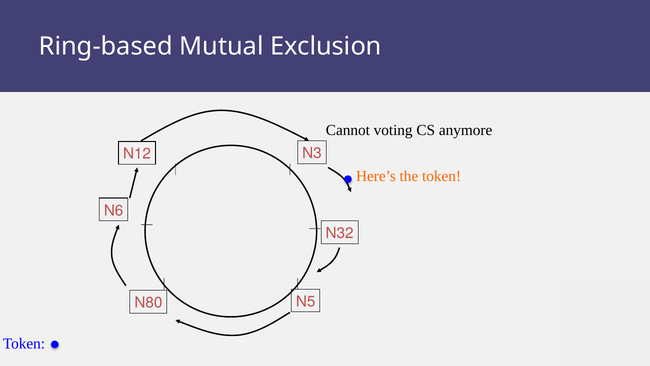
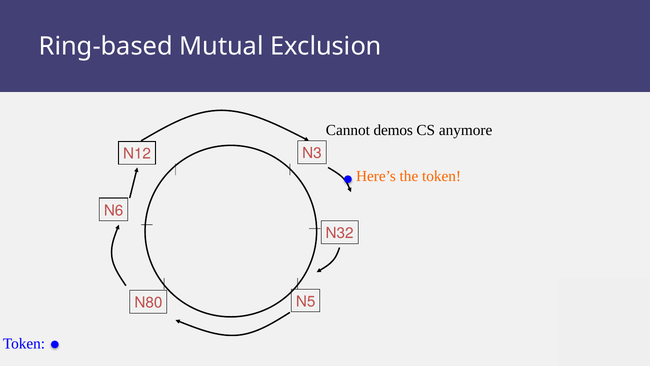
voting: voting -> demos
